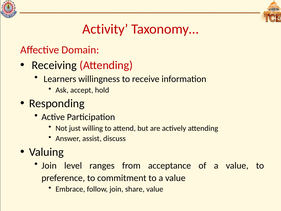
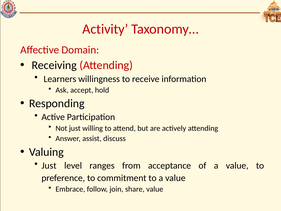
Join at (49, 165): Join -> Just
